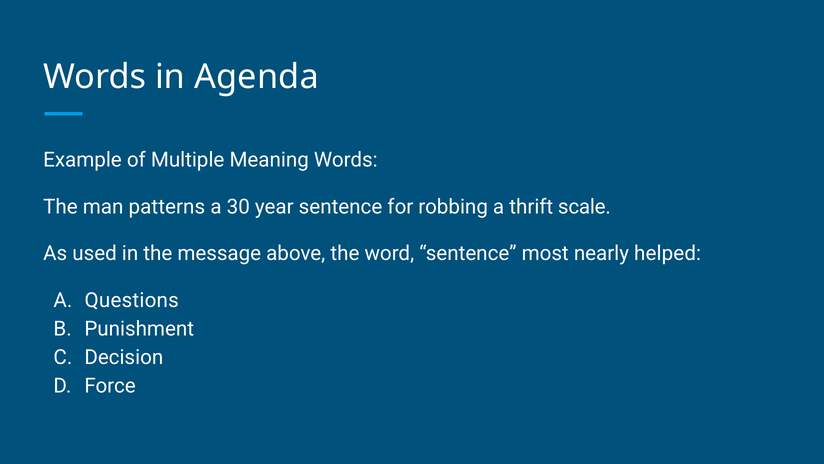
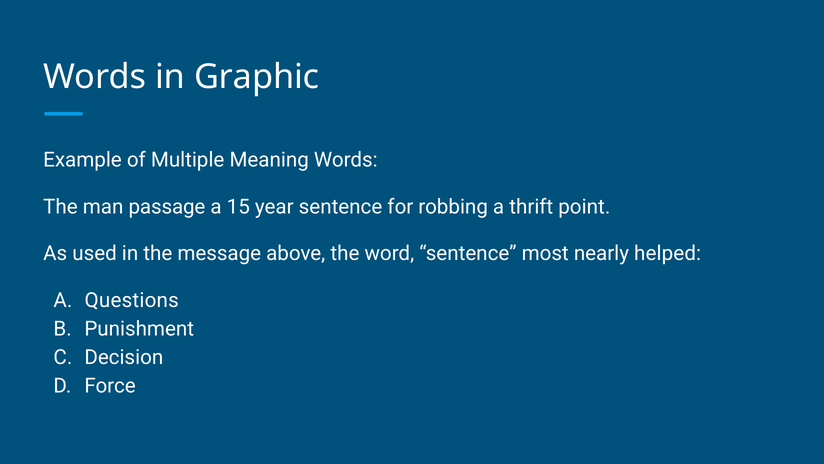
Agenda: Agenda -> Graphic
patterns: patterns -> passage
30: 30 -> 15
scale: scale -> point
